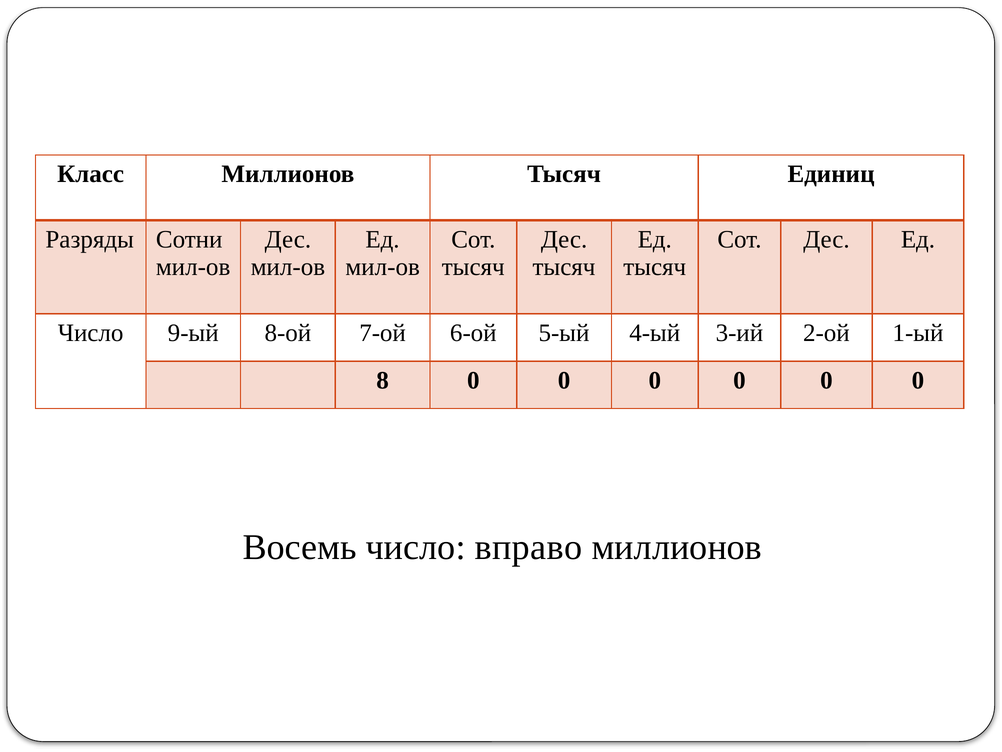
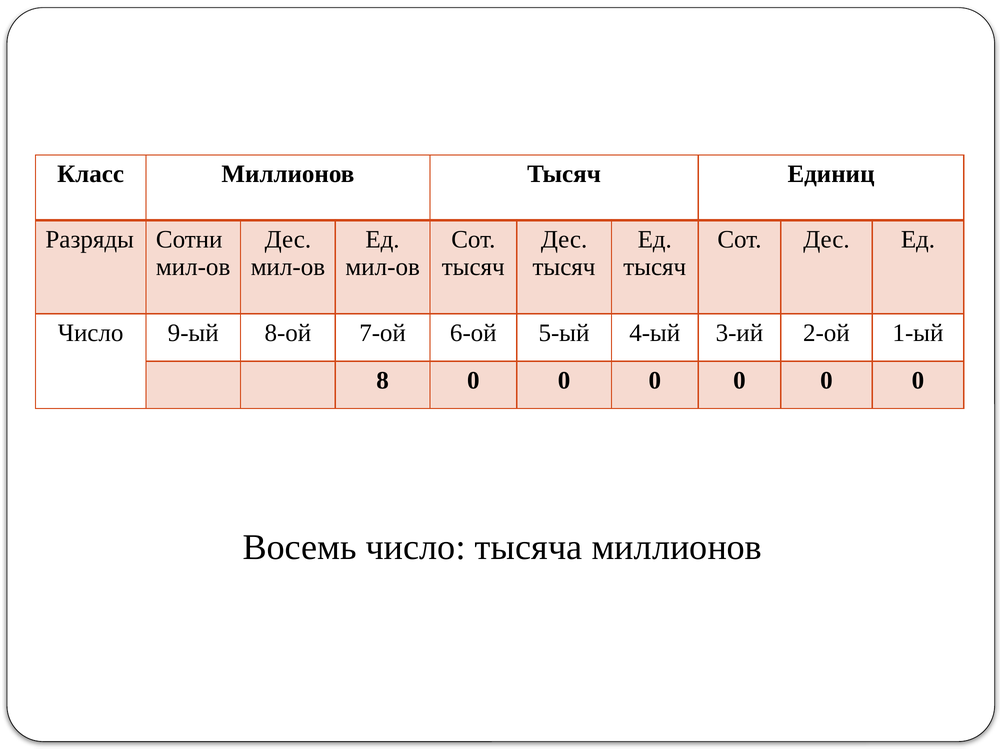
вправо: вправо -> тысяча
